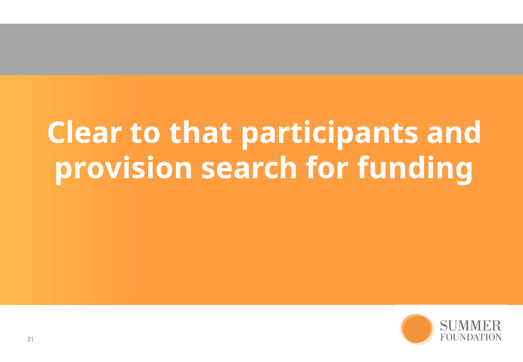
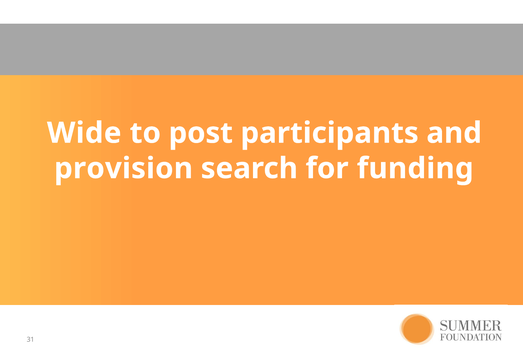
Clear: Clear -> Wide
that: that -> post
